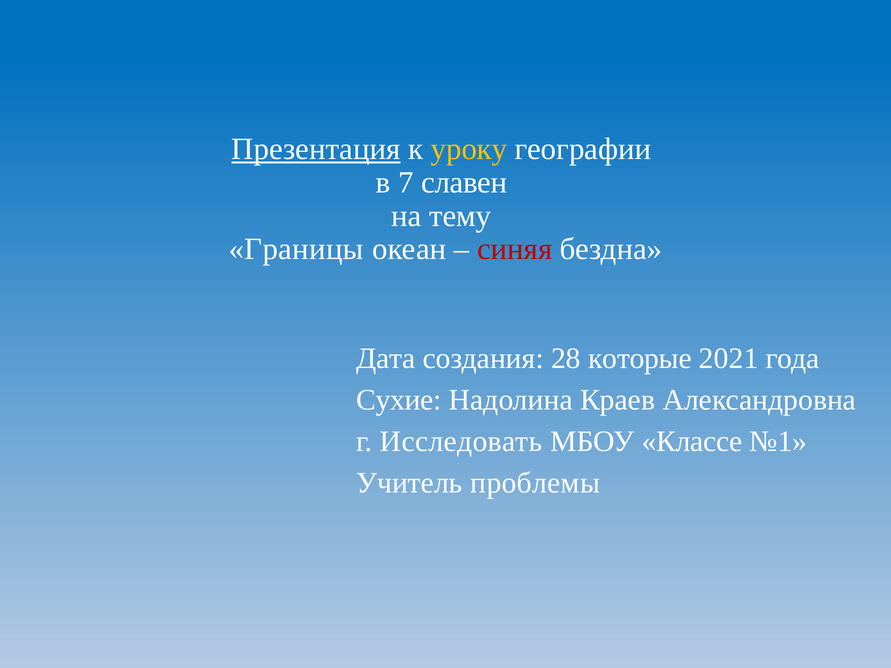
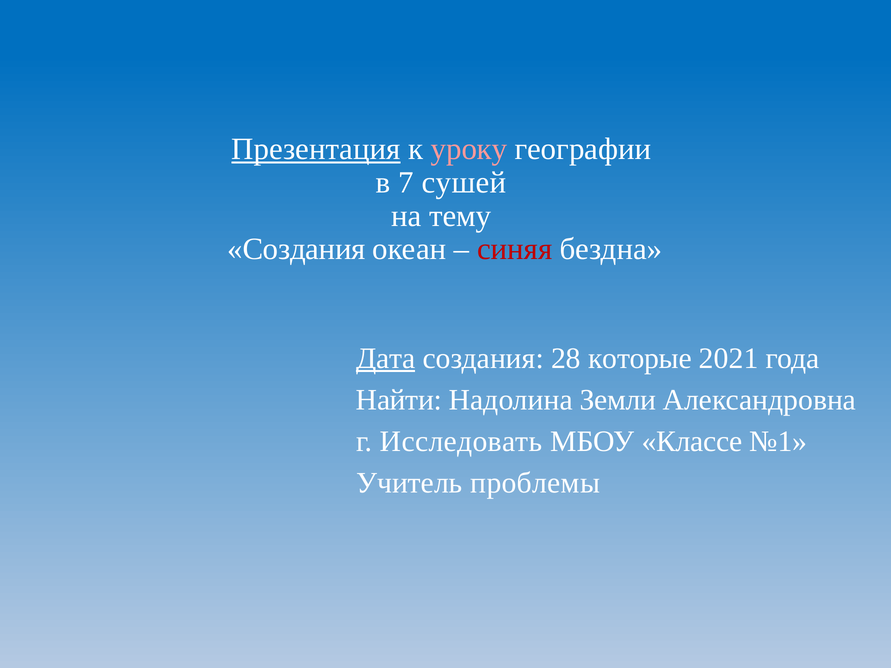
уроку colour: yellow -> pink
славен: славен -> сушей
Границы at (296, 249): Границы -> Создания
Дата underline: none -> present
Сухие: Сухие -> Найти
Краев: Краев -> Земли
